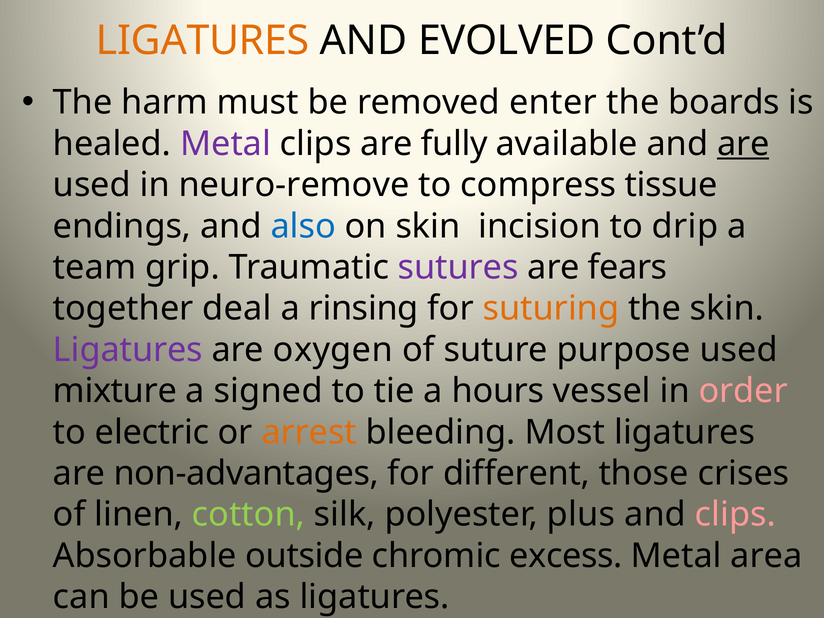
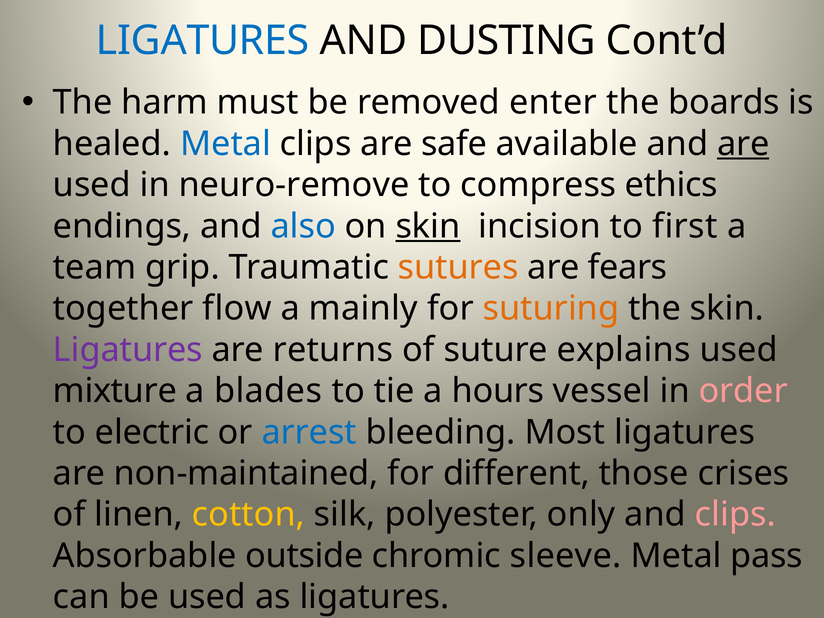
LIGATURES at (203, 41) colour: orange -> blue
EVOLVED: EVOLVED -> DUSTING
Metal at (226, 144) colour: purple -> blue
fully: fully -> safe
tissue: tissue -> ethics
skin at (428, 226) underline: none -> present
drip: drip -> first
sutures colour: purple -> orange
deal: deal -> flow
rinsing: rinsing -> mainly
oxygen: oxygen -> returns
purpose: purpose -> explains
signed: signed -> blades
arrest colour: orange -> blue
non-advantages: non-advantages -> non-maintained
cotton colour: light green -> yellow
plus: plus -> only
excess: excess -> sleeve
area: area -> pass
